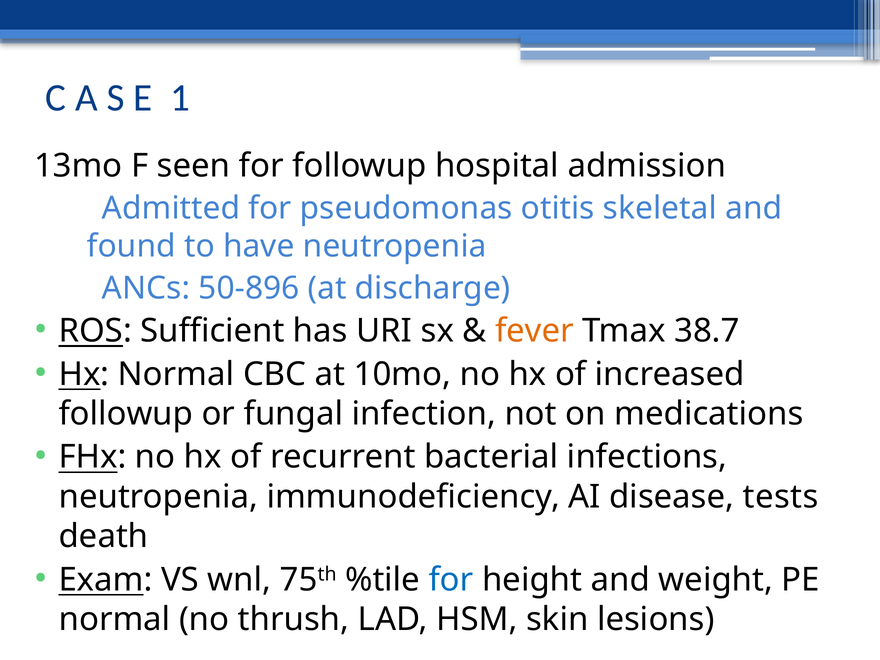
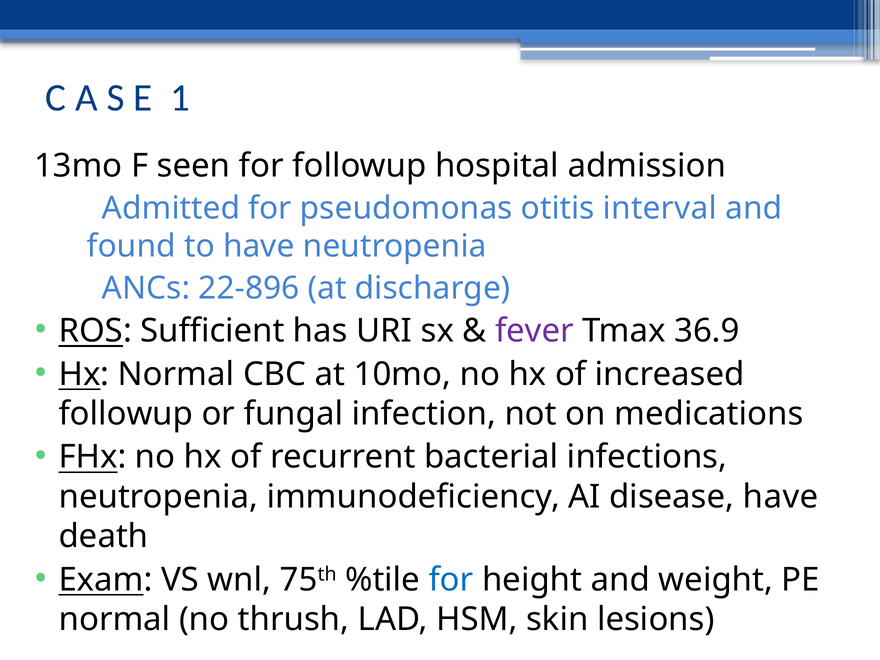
skeletal: skeletal -> interval
50-896: 50-896 -> 22-896
fever colour: orange -> purple
38.7: 38.7 -> 36.9
disease tests: tests -> have
